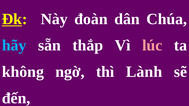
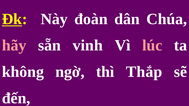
hãy colour: light blue -> pink
thắp: thắp -> vinh
Lành: Lành -> Thắp
